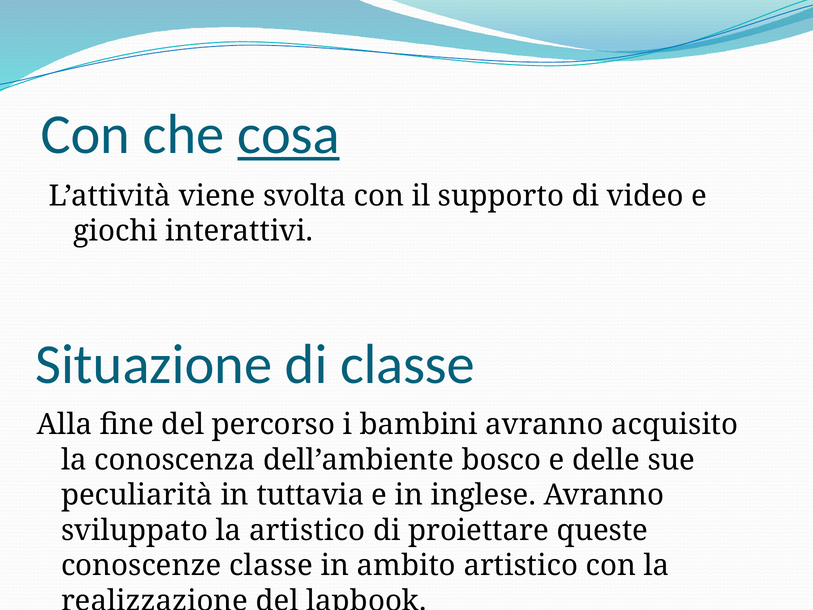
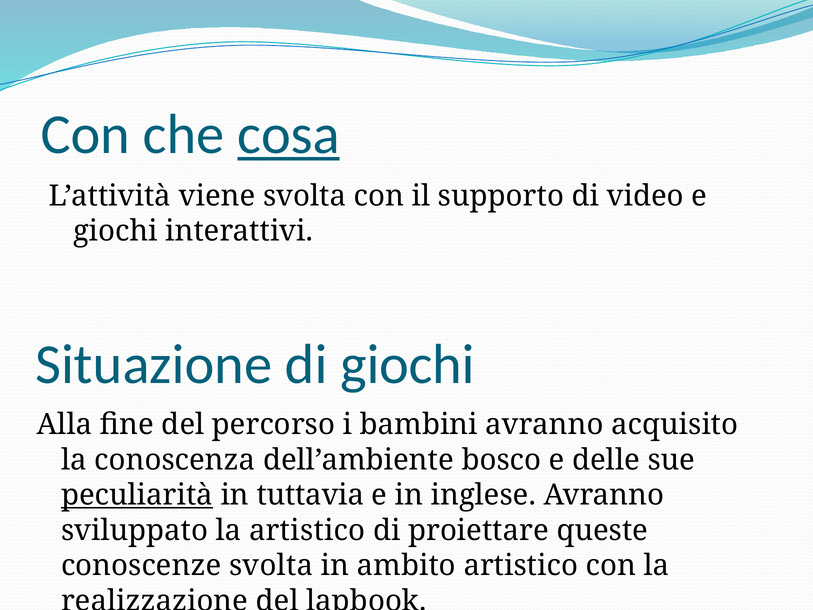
di classe: classe -> giochi
peculiarità underline: none -> present
conoscenze classe: classe -> svolta
